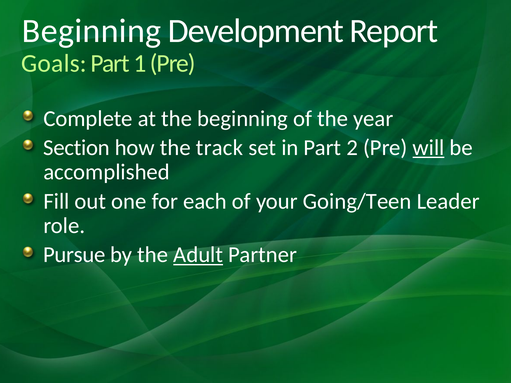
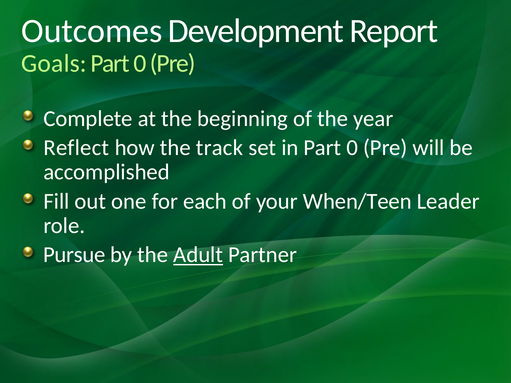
Beginning at (92, 31): Beginning -> Outcomes
1 at (140, 63): 1 -> 0
Section: Section -> Reflect
in Part 2: 2 -> 0
will underline: present -> none
Going/Teen: Going/Teen -> When/Teen
